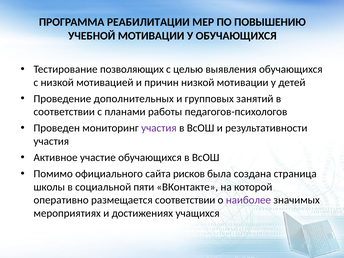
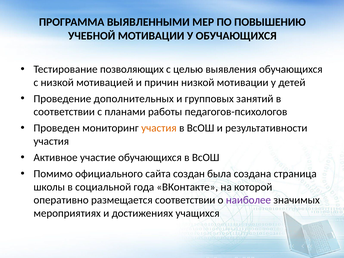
РЕАБИЛИТАЦИИ: РЕАБИЛИТАЦИИ -> ВЫЯВЛЕННЫМИ
участия at (159, 128) colour: purple -> orange
рисков: рисков -> создан
пяти: пяти -> года
